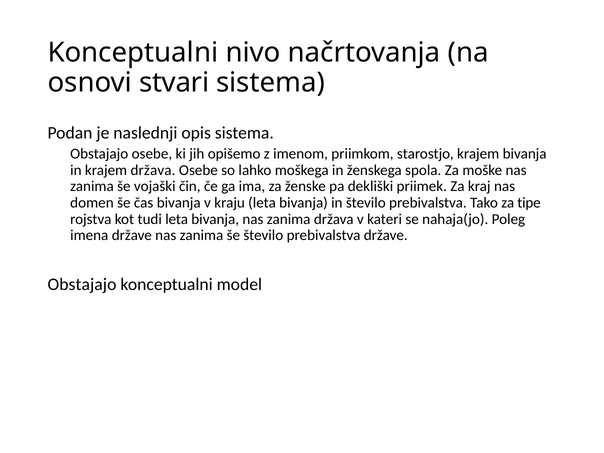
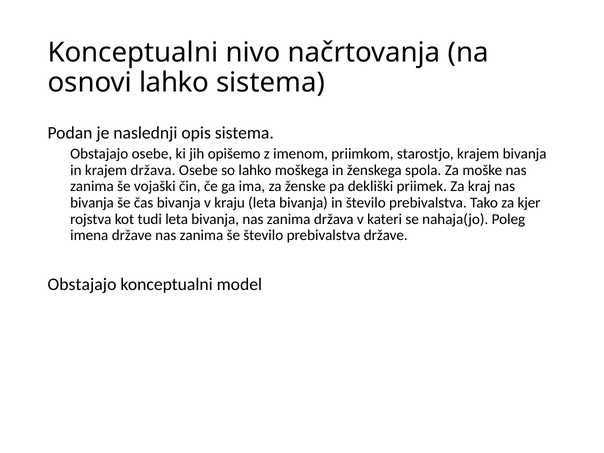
osnovi stvari: stvari -> lahko
domen at (92, 203): domen -> bivanja
tipe: tipe -> kjer
